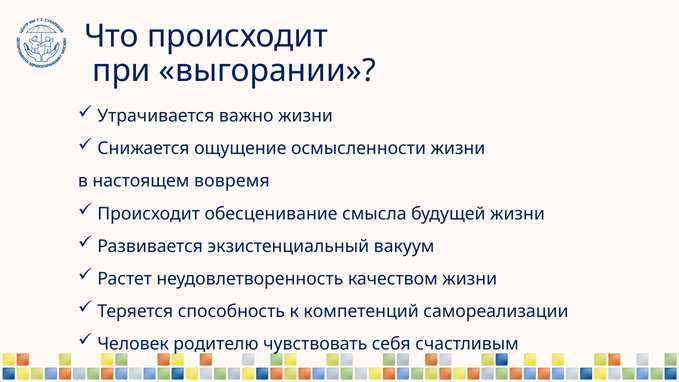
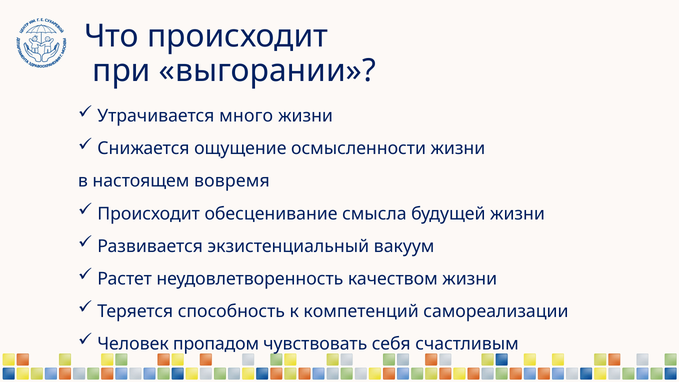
важно: важно -> много
родителю: родителю -> пропадом
